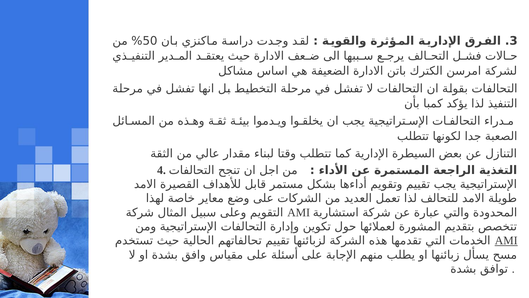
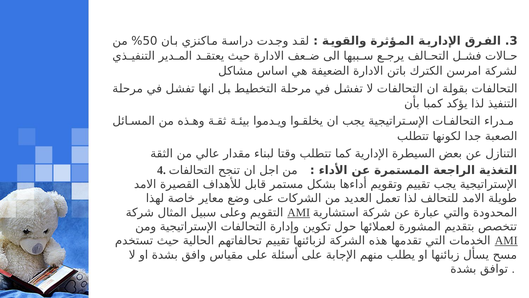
AMI at (299, 212) underline: none -> present
